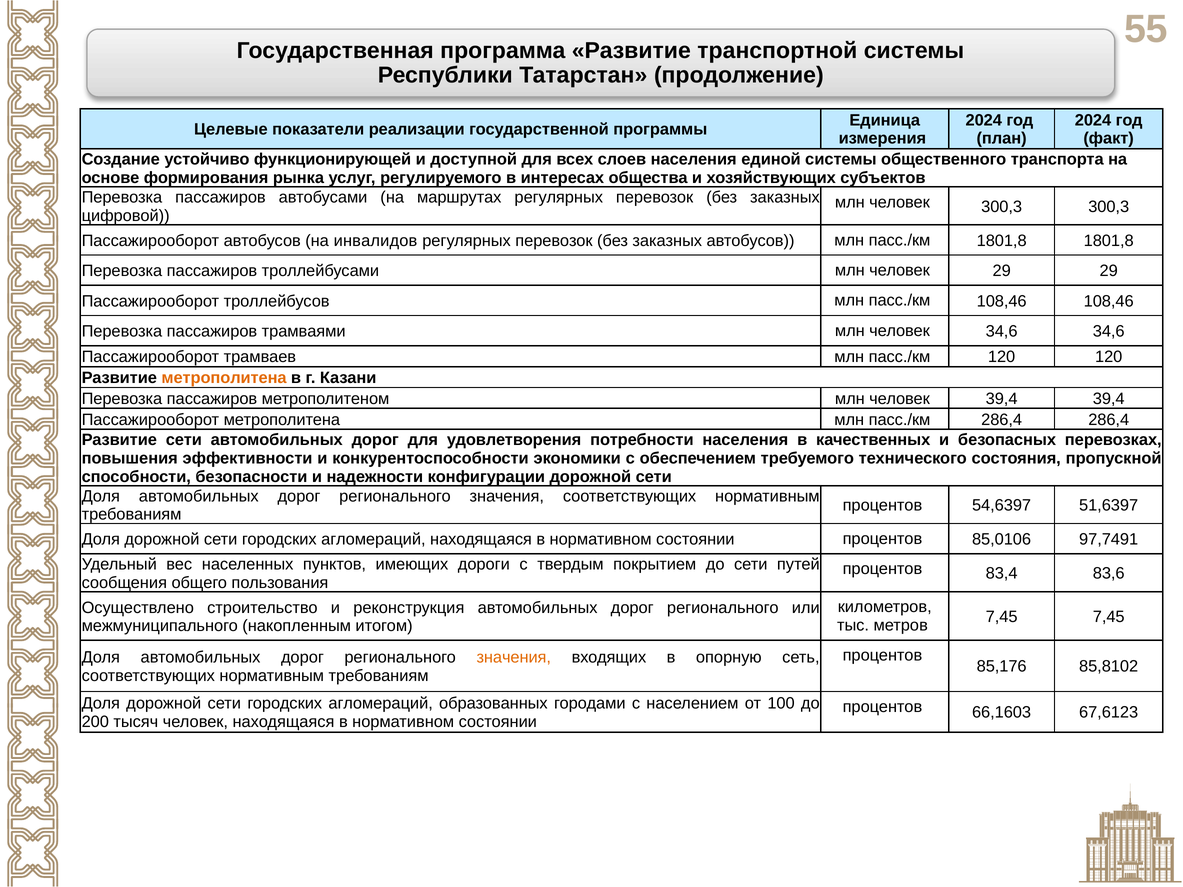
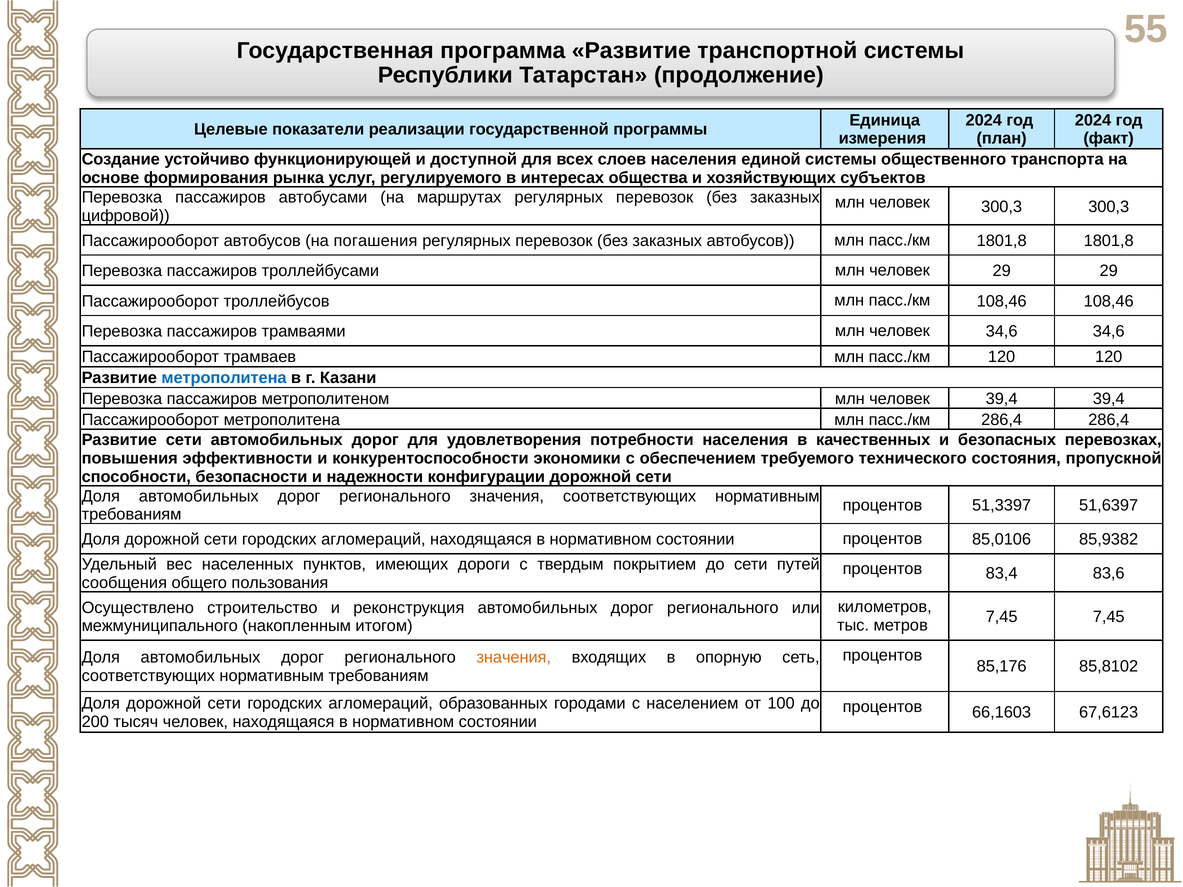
инвалидов: инвалидов -> погашения
метрополитена at (224, 378) colour: orange -> blue
54,6397: 54,6397 -> 51,3397
97,7491: 97,7491 -> 85,9382
